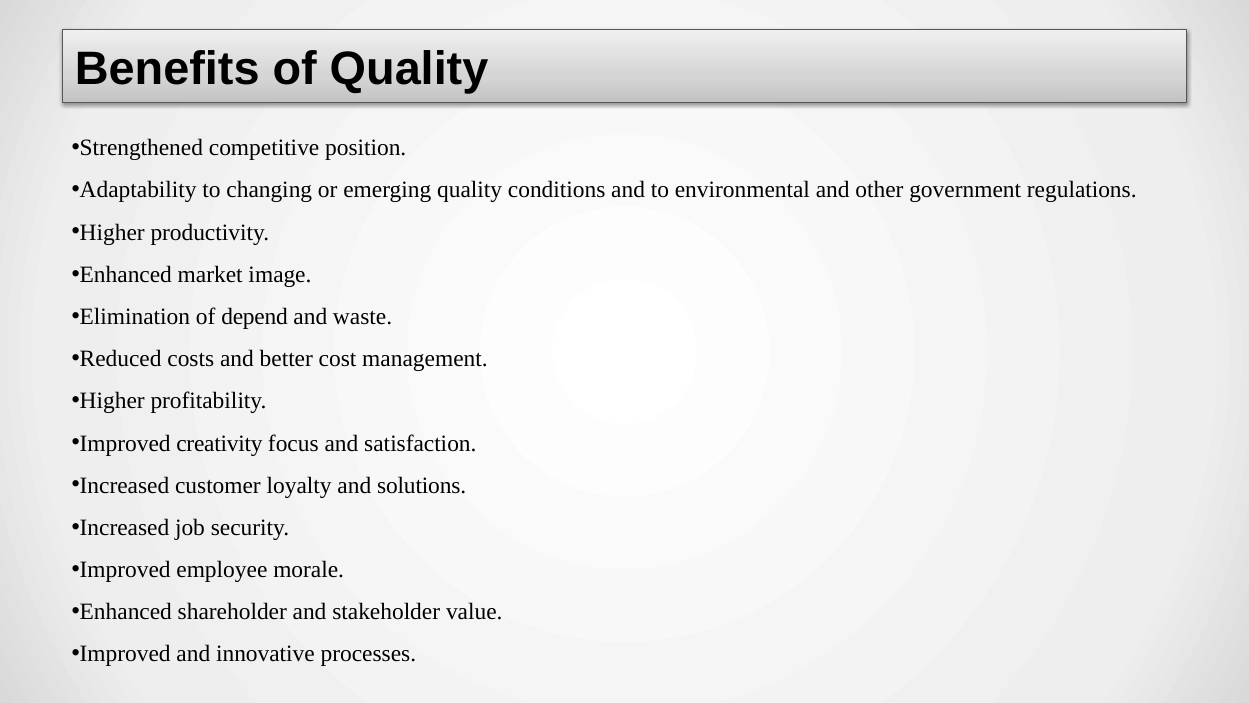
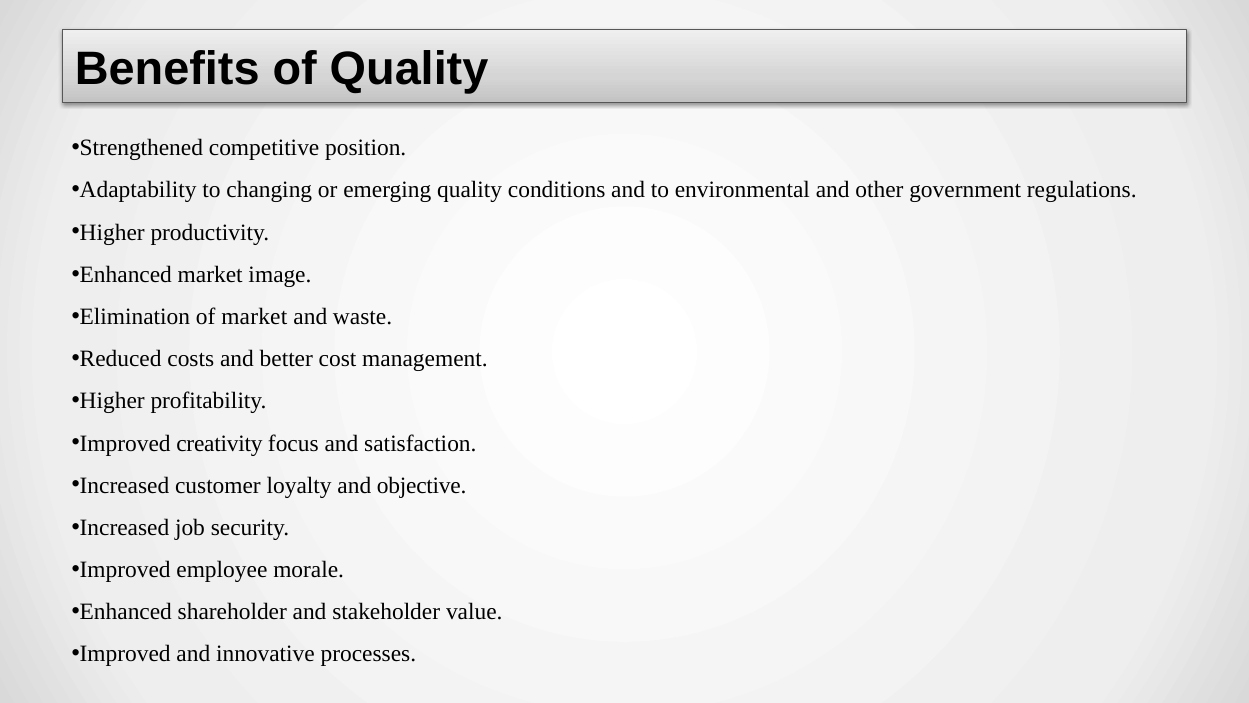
of depend: depend -> market
solutions: solutions -> objective
